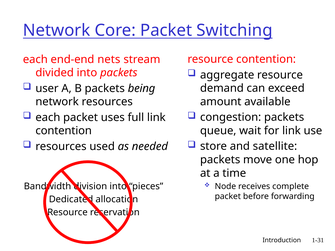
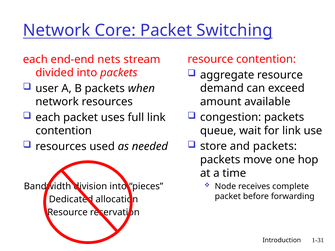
being: being -> when
and satellite: satellite -> packets
